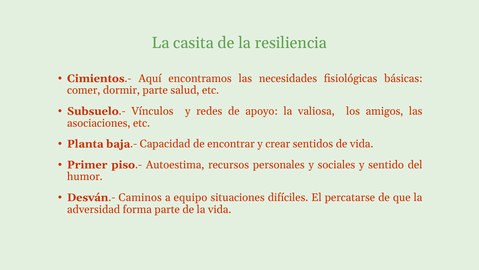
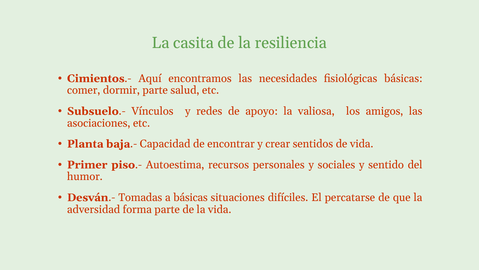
Caminos: Caminos -> Tomadas
a equipo: equipo -> básicas
